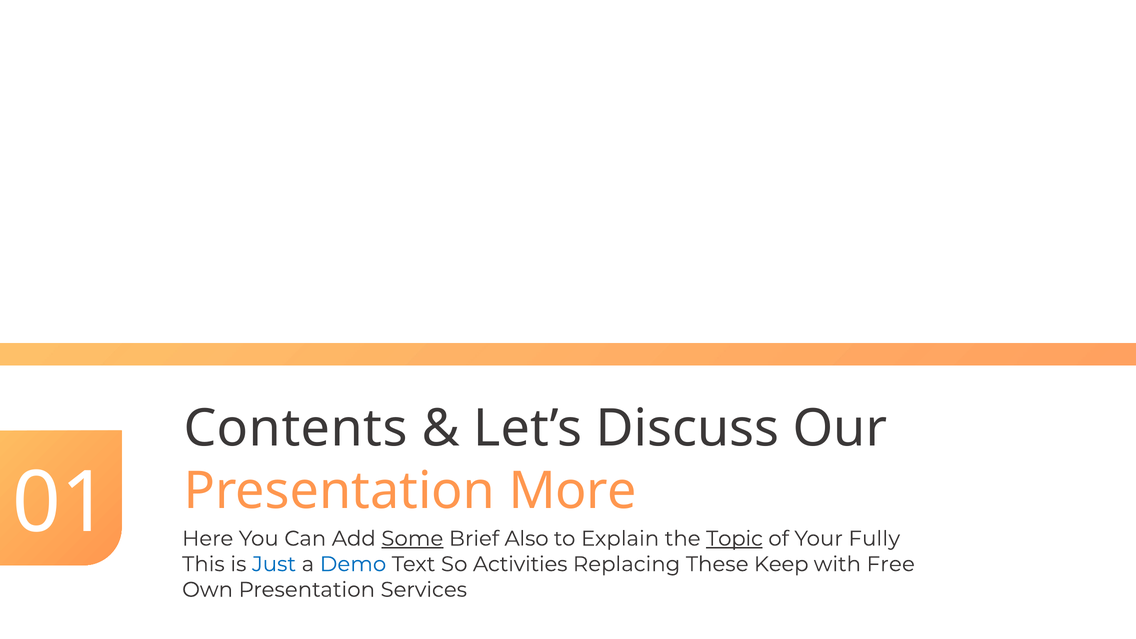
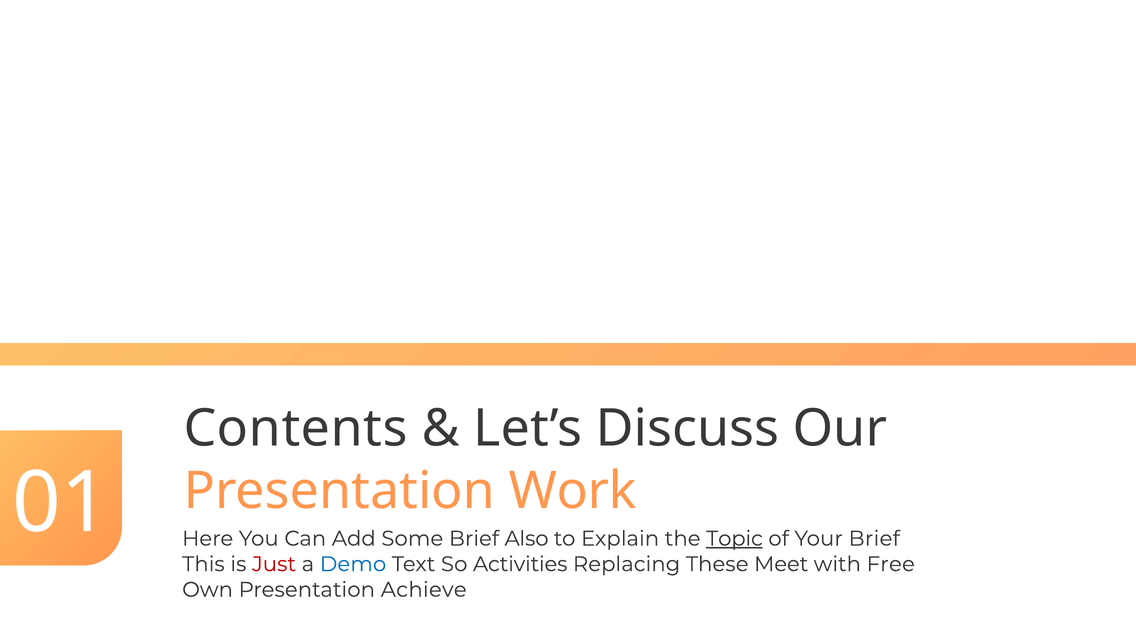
More: More -> Work
Some underline: present -> none
Your Fully: Fully -> Brief
Just colour: blue -> red
Keep: Keep -> Meet
Services: Services -> Achieve
